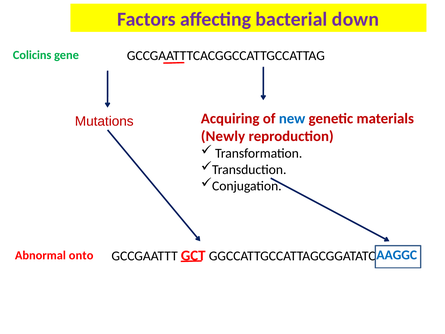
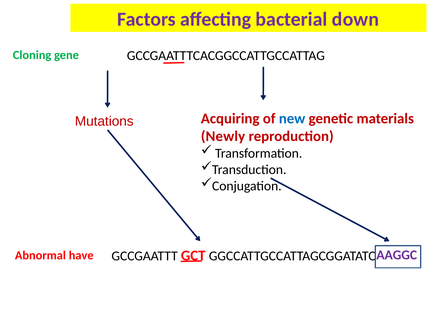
Colicins: Colicins -> Cloning
AAGGC colour: blue -> purple
onto: onto -> have
